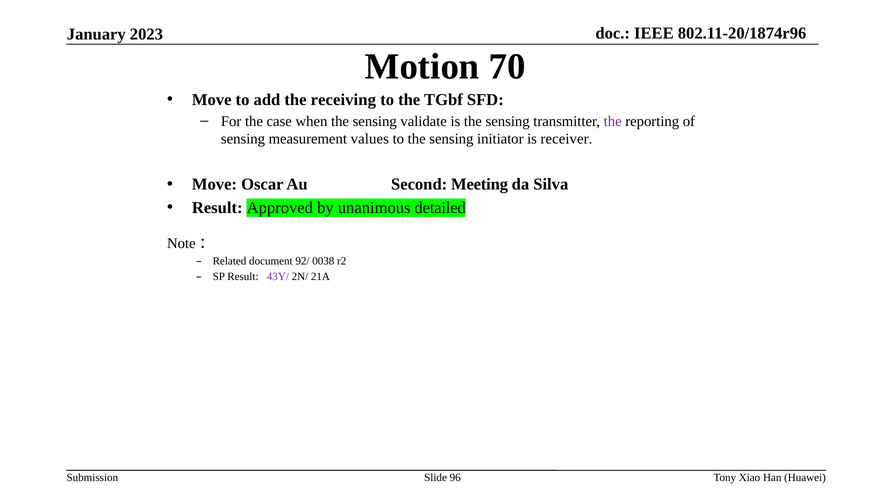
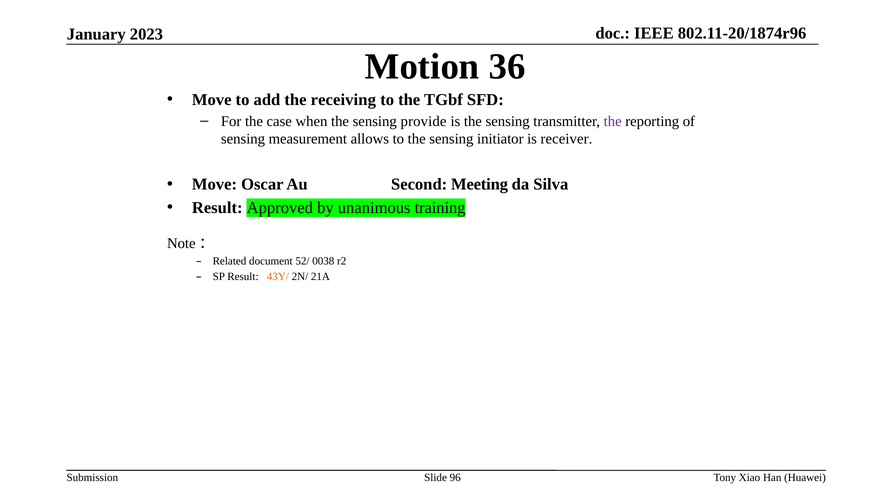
70: 70 -> 36
validate: validate -> provide
values: values -> allows
detailed: detailed -> training
92/: 92/ -> 52/
43Y/ colour: purple -> orange
